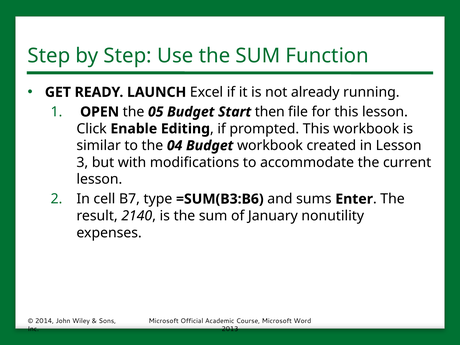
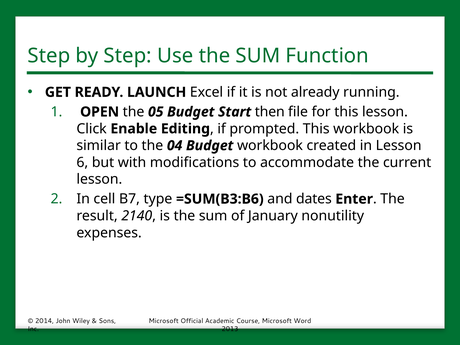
3: 3 -> 6
sums: sums -> dates
